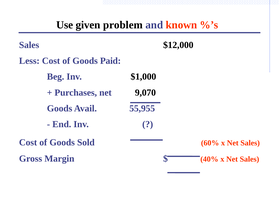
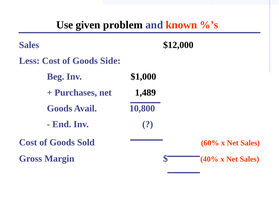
Paid: Paid -> Side
9,070: 9,070 -> 1,489
55,955: 55,955 -> 10,800
